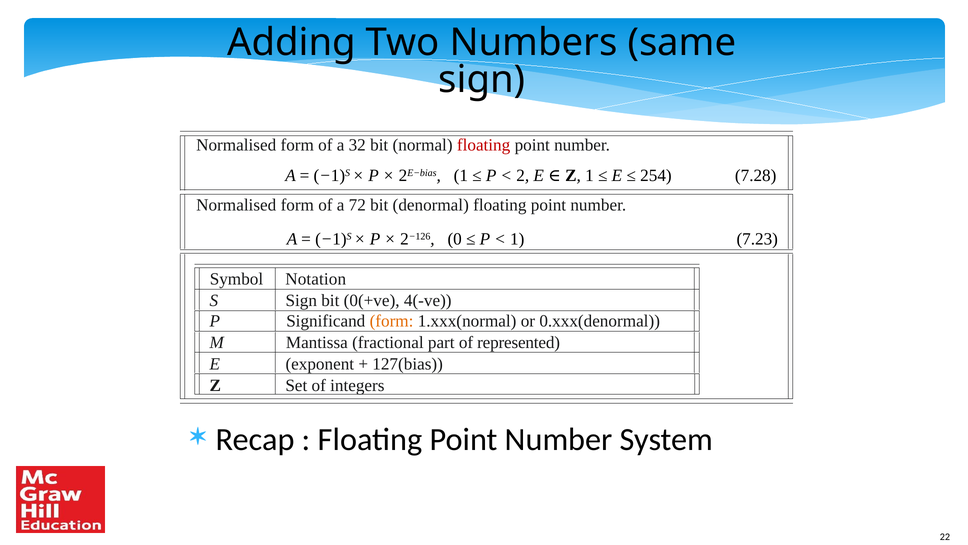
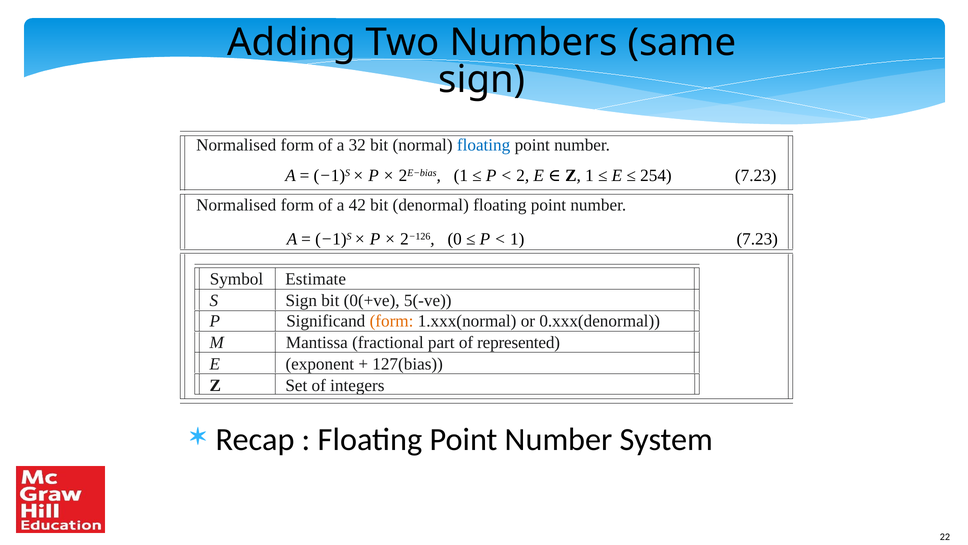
floating at (484, 145) colour: red -> blue
254 7.28: 7.28 -> 7.23
72: 72 -> 42
Notation: Notation -> Estimate
4(-ve: 4(-ve -> 5(-ve
